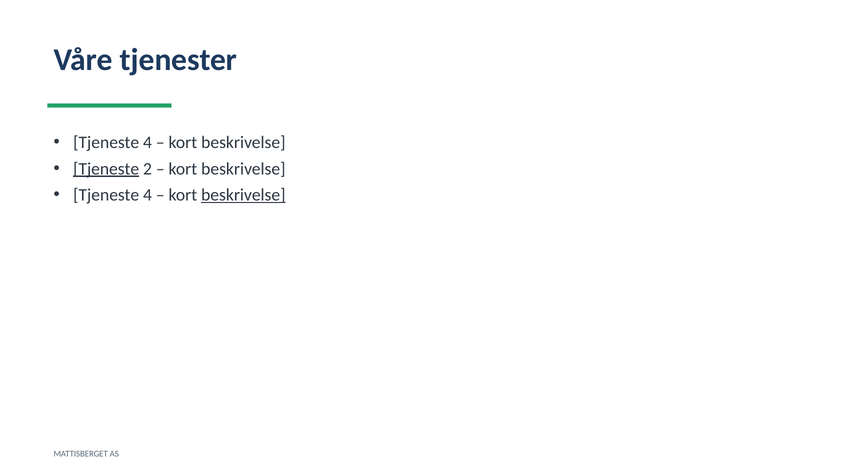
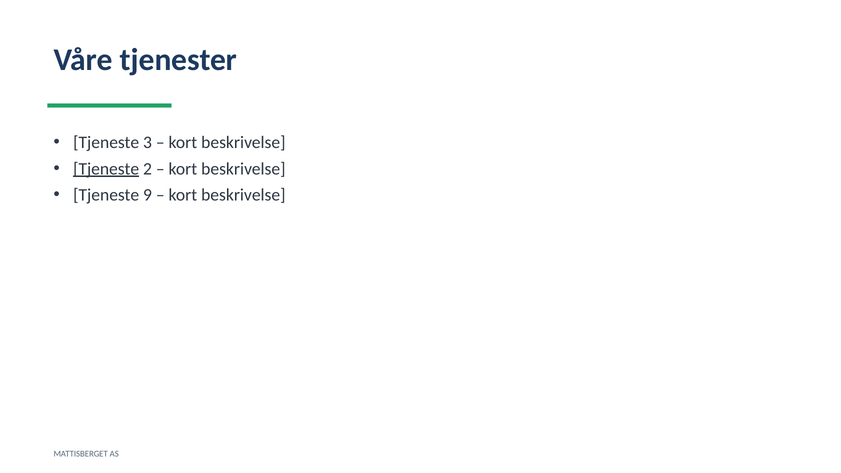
4 at (147, 142): 4 -> 3
4 at (147, 195): 4 -> 9
beskrivelse at (243, 195) underline: present -> none
